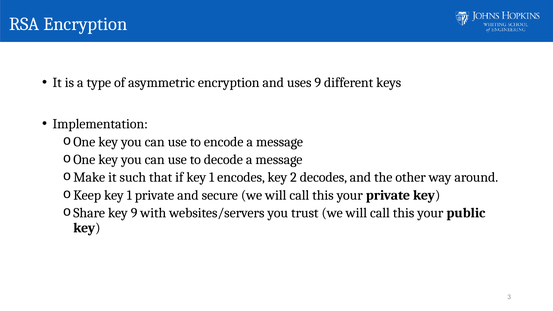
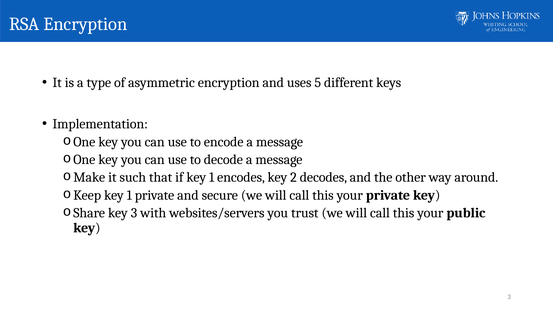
uses 9: 9 -> 5
key 9: 9 -> 3
